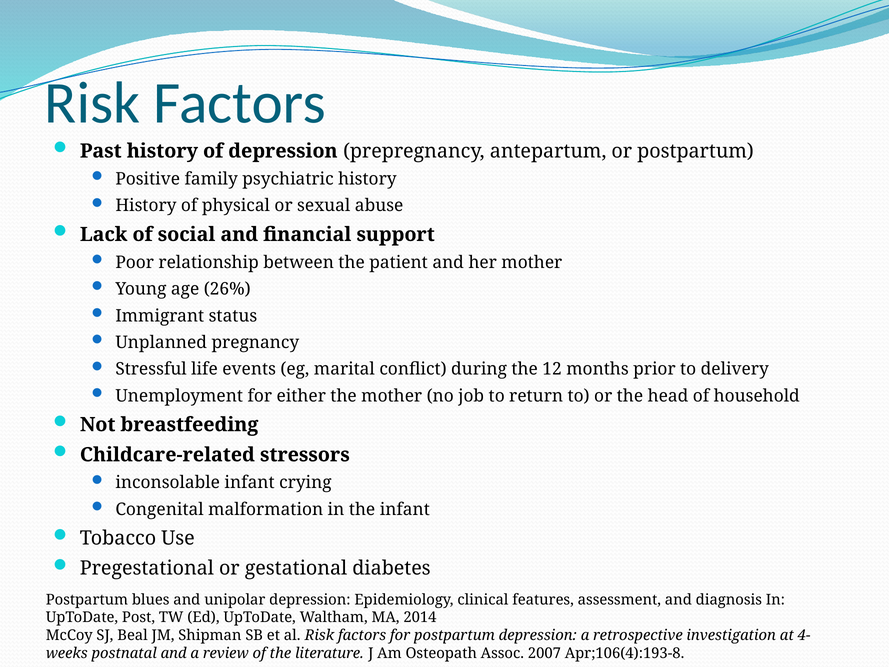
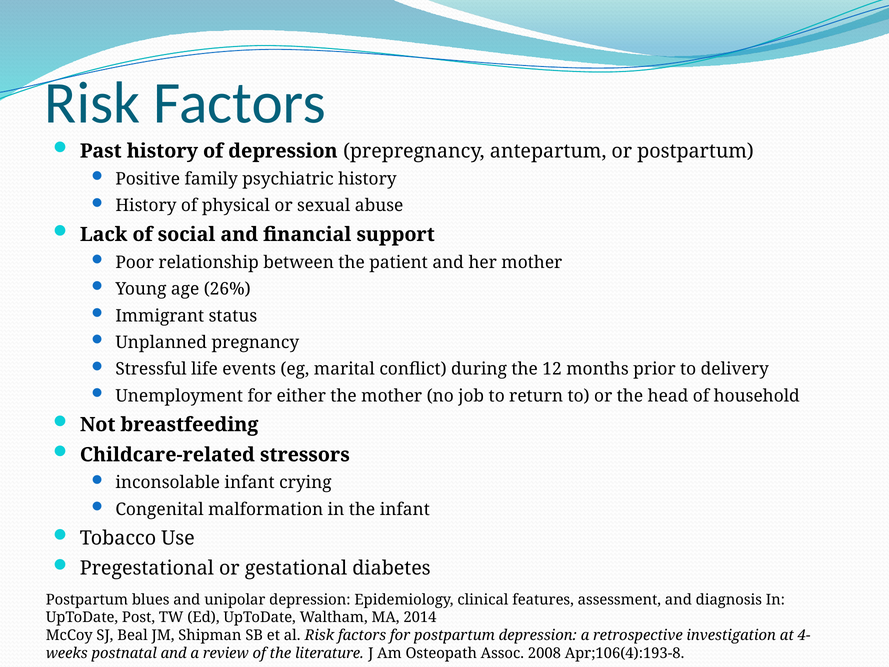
2007: 2007 -> 2008
